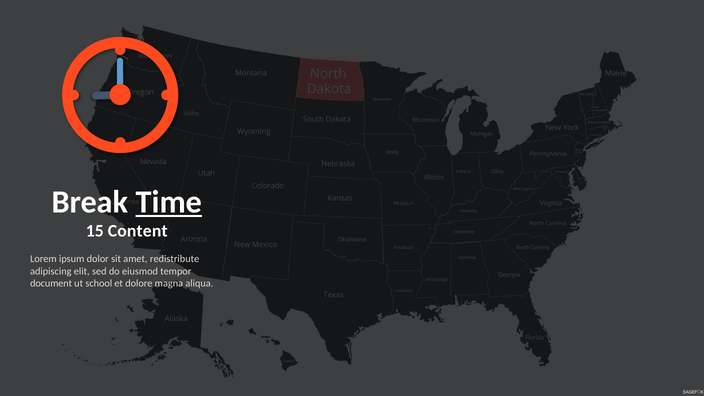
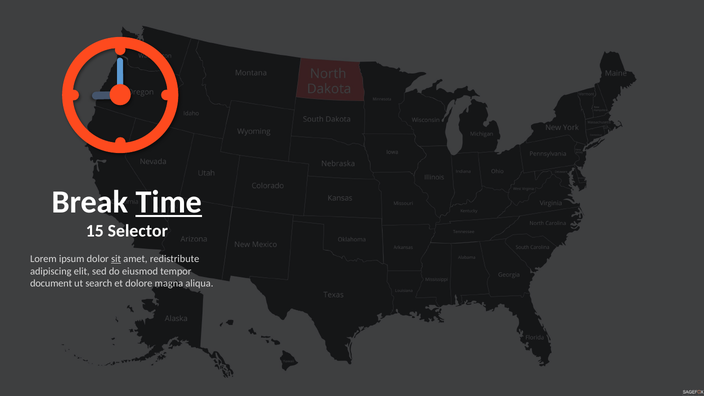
Content: Content -> Selector
sit underline: none -> present
school: school -> search
